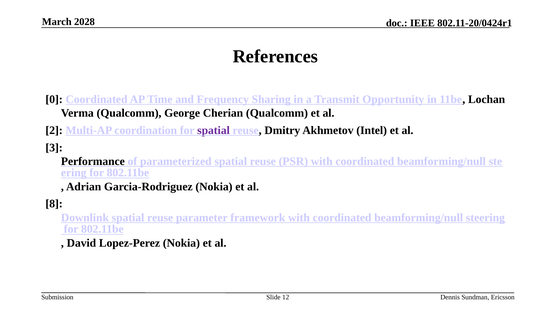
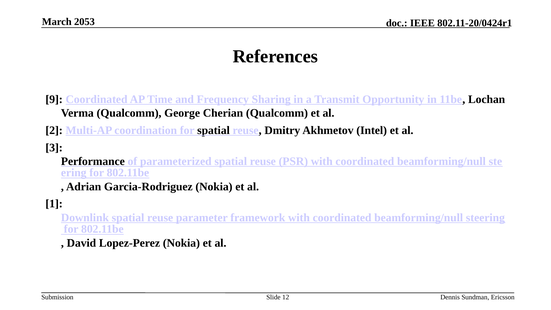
2028: 2028 -> 2053
0: 0 -> 9
spatial at (213, 130) colour: purple -> black
8: 8 -> 1
